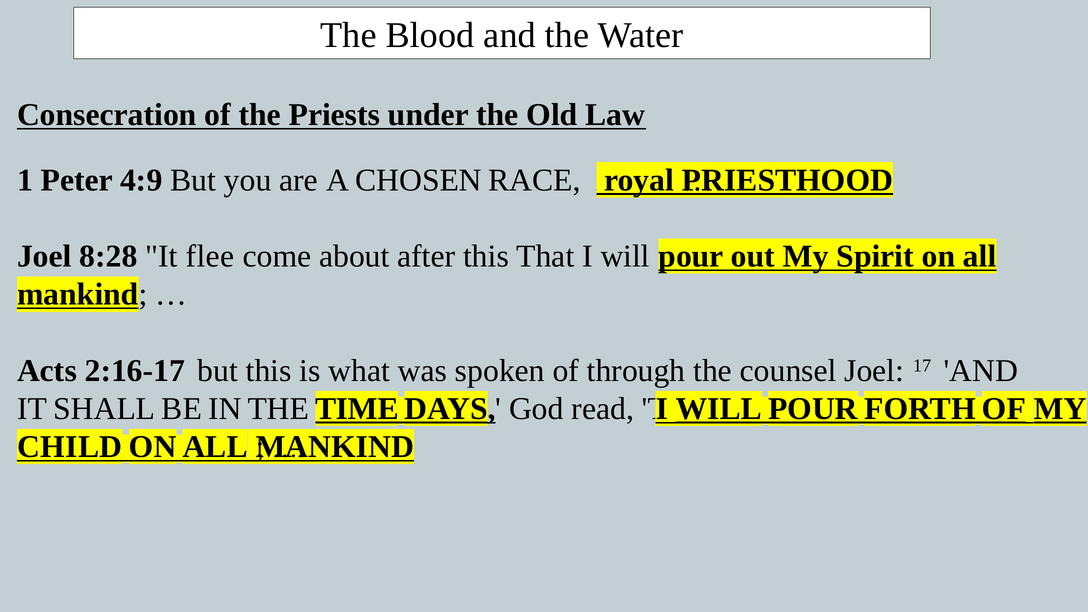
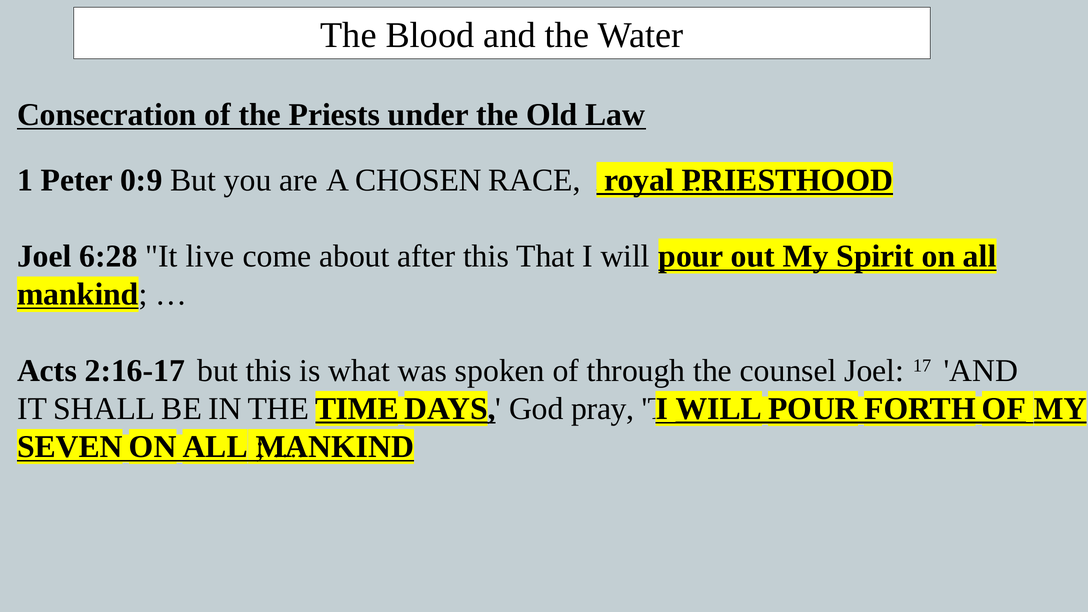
4:9: 4:9 -> 0:9
8:28: 8:28 -> 6:28
flee: flee -> live
read: read -> pray
CHILD: CHILD -> SEVEN
